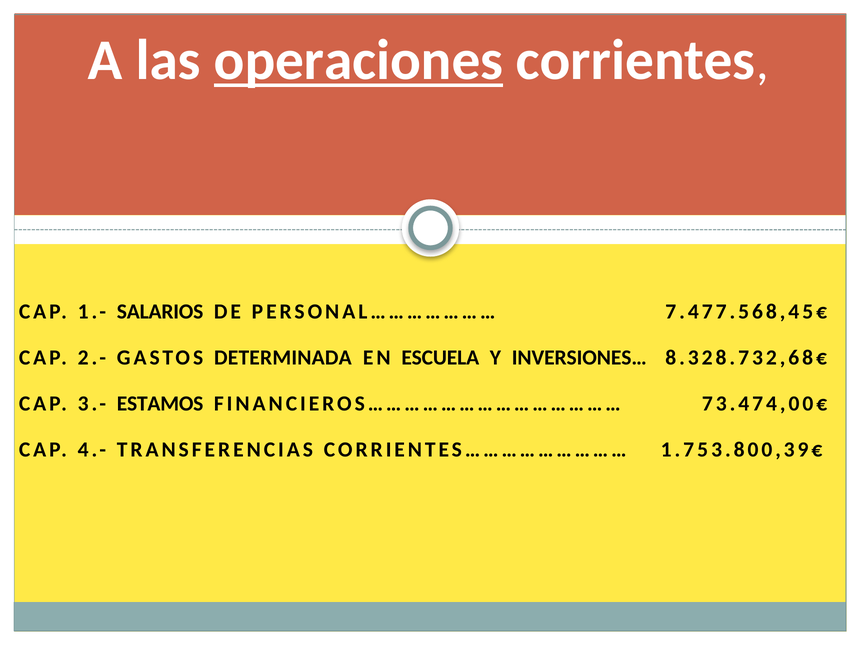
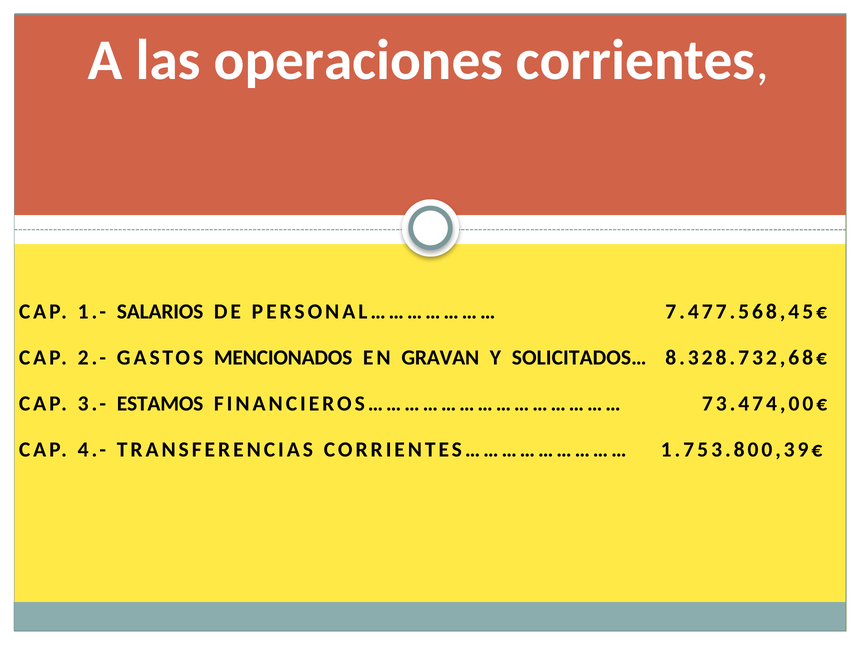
operaciones underline: present -> none
DETERMINADA: DETERMINADA -> MENCIONADOS
ESCUELA: ESCUELA -> GRAVAN
INVERSIONES…: INVERSIONES… -> SOLICITADOS…
